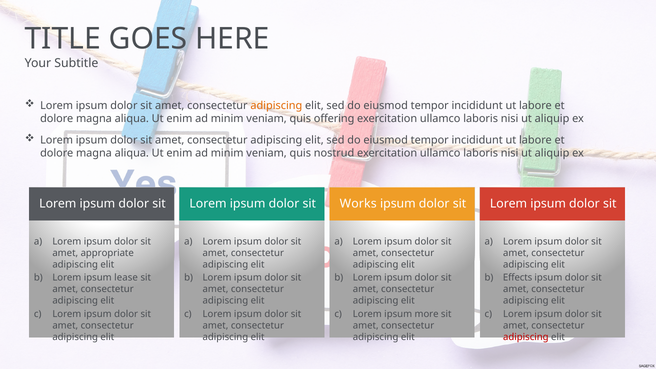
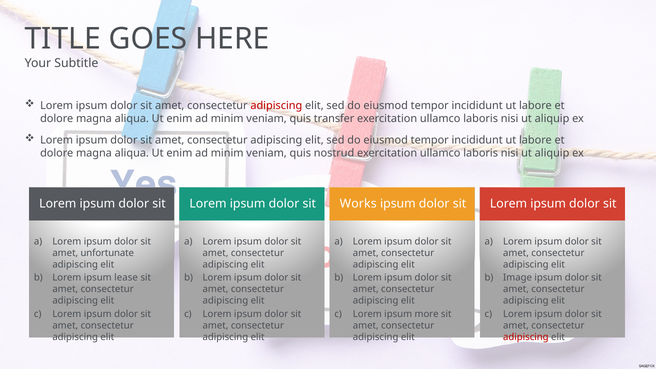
adipiscing at (276, 106) colour: orange -> red
offering: offering -> transfer
appropriate: appropriate -> unfortunate
Effects: Effects -> Image
